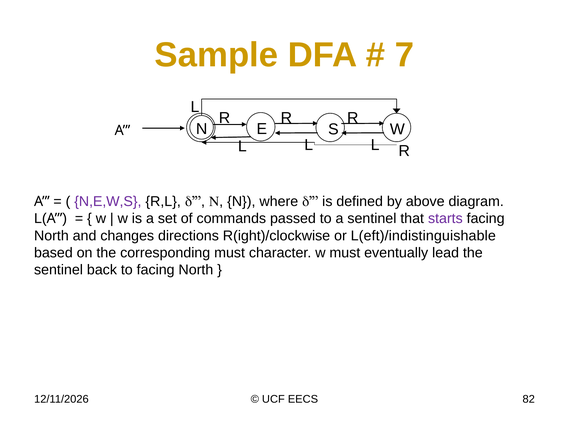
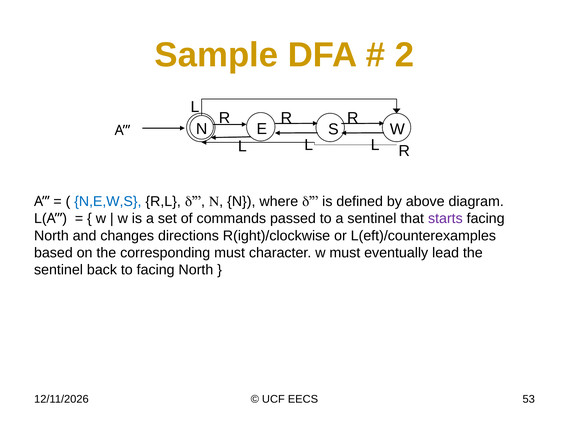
7: 7 -> 2
N,E,W,S colour: purple -> blue
L(eft)/indistinguishable: L(eft)/indistinguishable -> L(eft)/counterexamples
82: 82 -> 53
